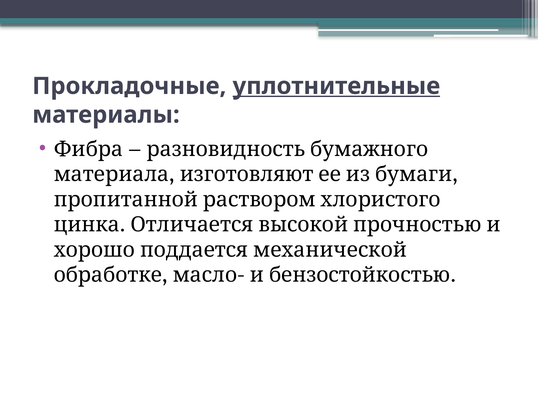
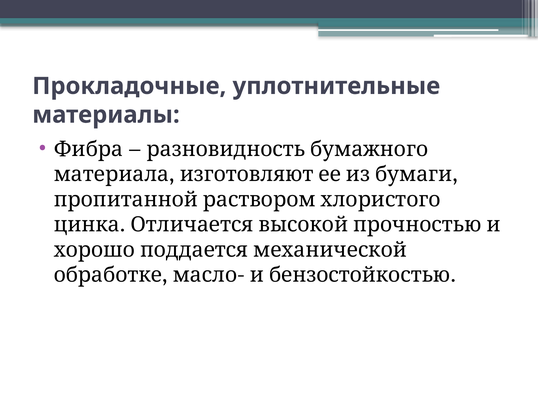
уплотнительные underline: present -> none
